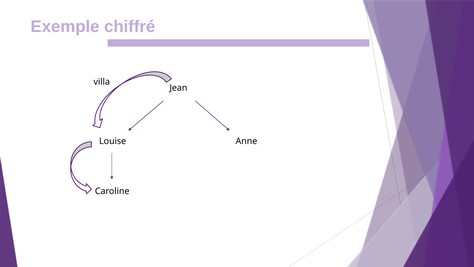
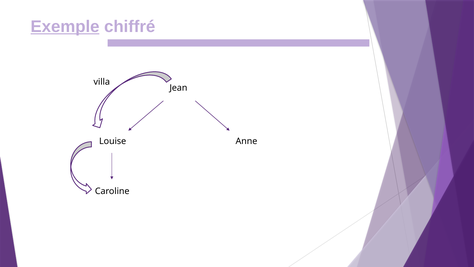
Exemple underline: none -> present
